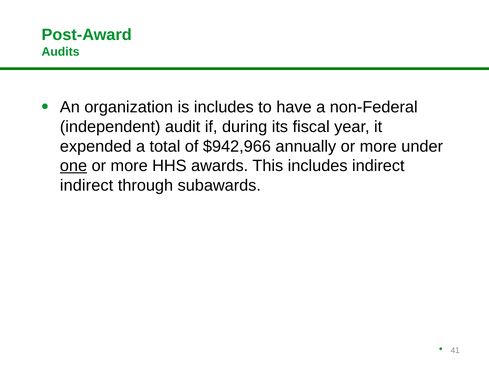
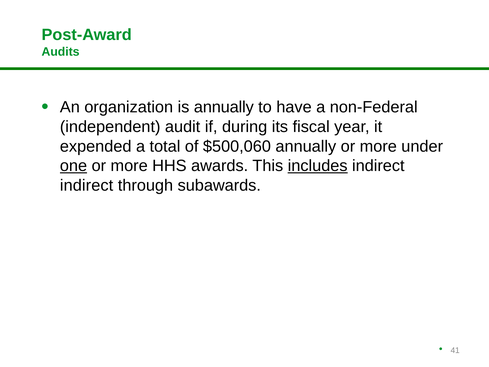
is includes: includes -> annually
$942,966: $942,966 -> $500,060
includes at (318, 166) underline: none -> present
